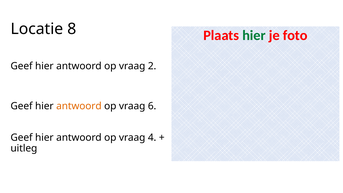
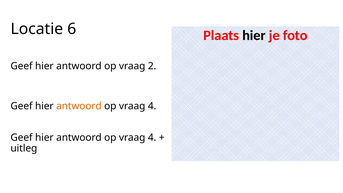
8: 8 -> 6
hier at (254, 35) colour: green -> black
6 at (152, 106): 6 -> 4
